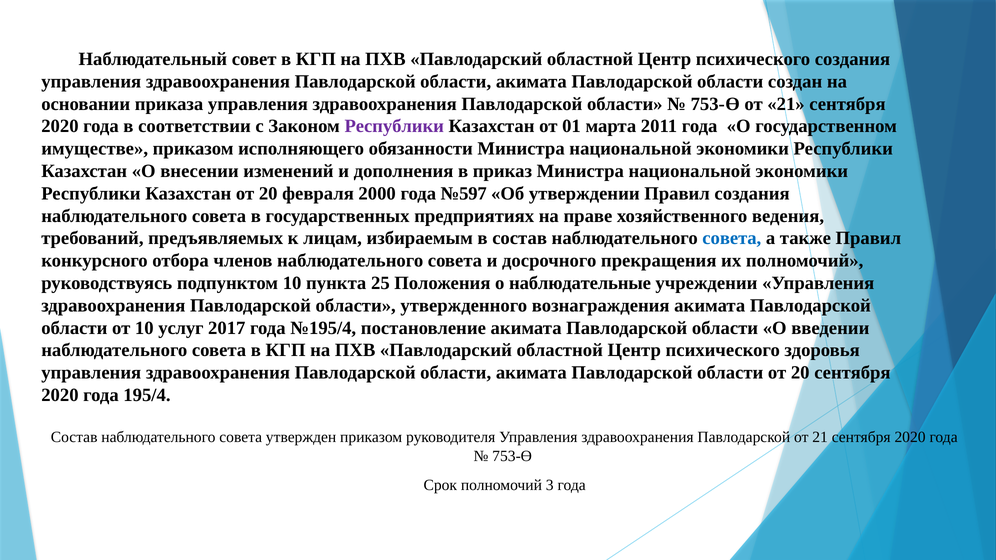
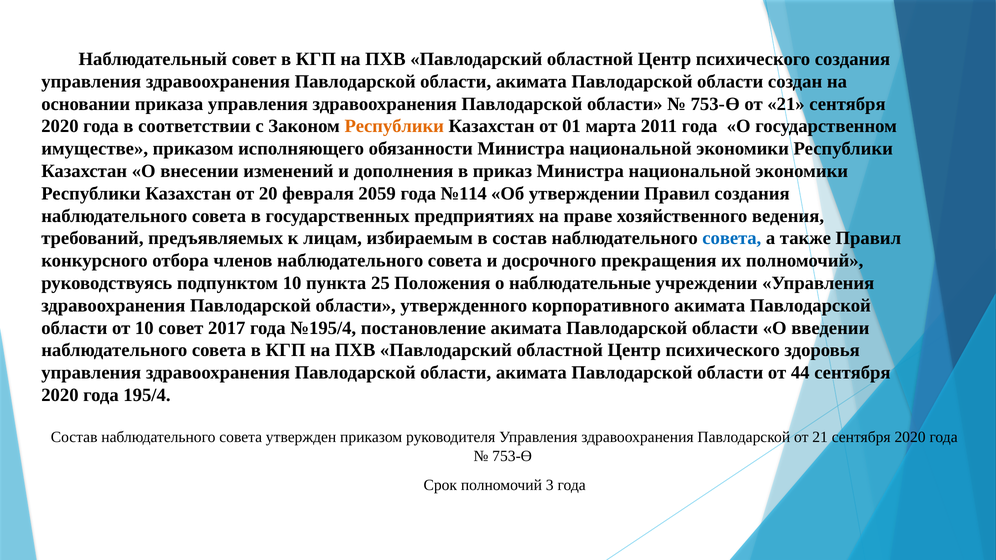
Республики at (394, 126) colour: purple -> orange
2000: 2000 -> 2059
№597: №597 -> №114
вознаграждения: вознаграждения -> корпоративного
10 услуг: услуг -> совет
области от 20: 20 -> 44
